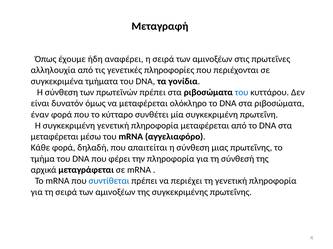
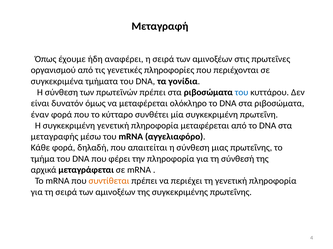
αλληλουχία: αλληλουχία -> οργανισμού
μεταφέρεται at (55, 137): μεταφέρεται -> μεταγραφής
συντίθεται colour: blue -> orange
